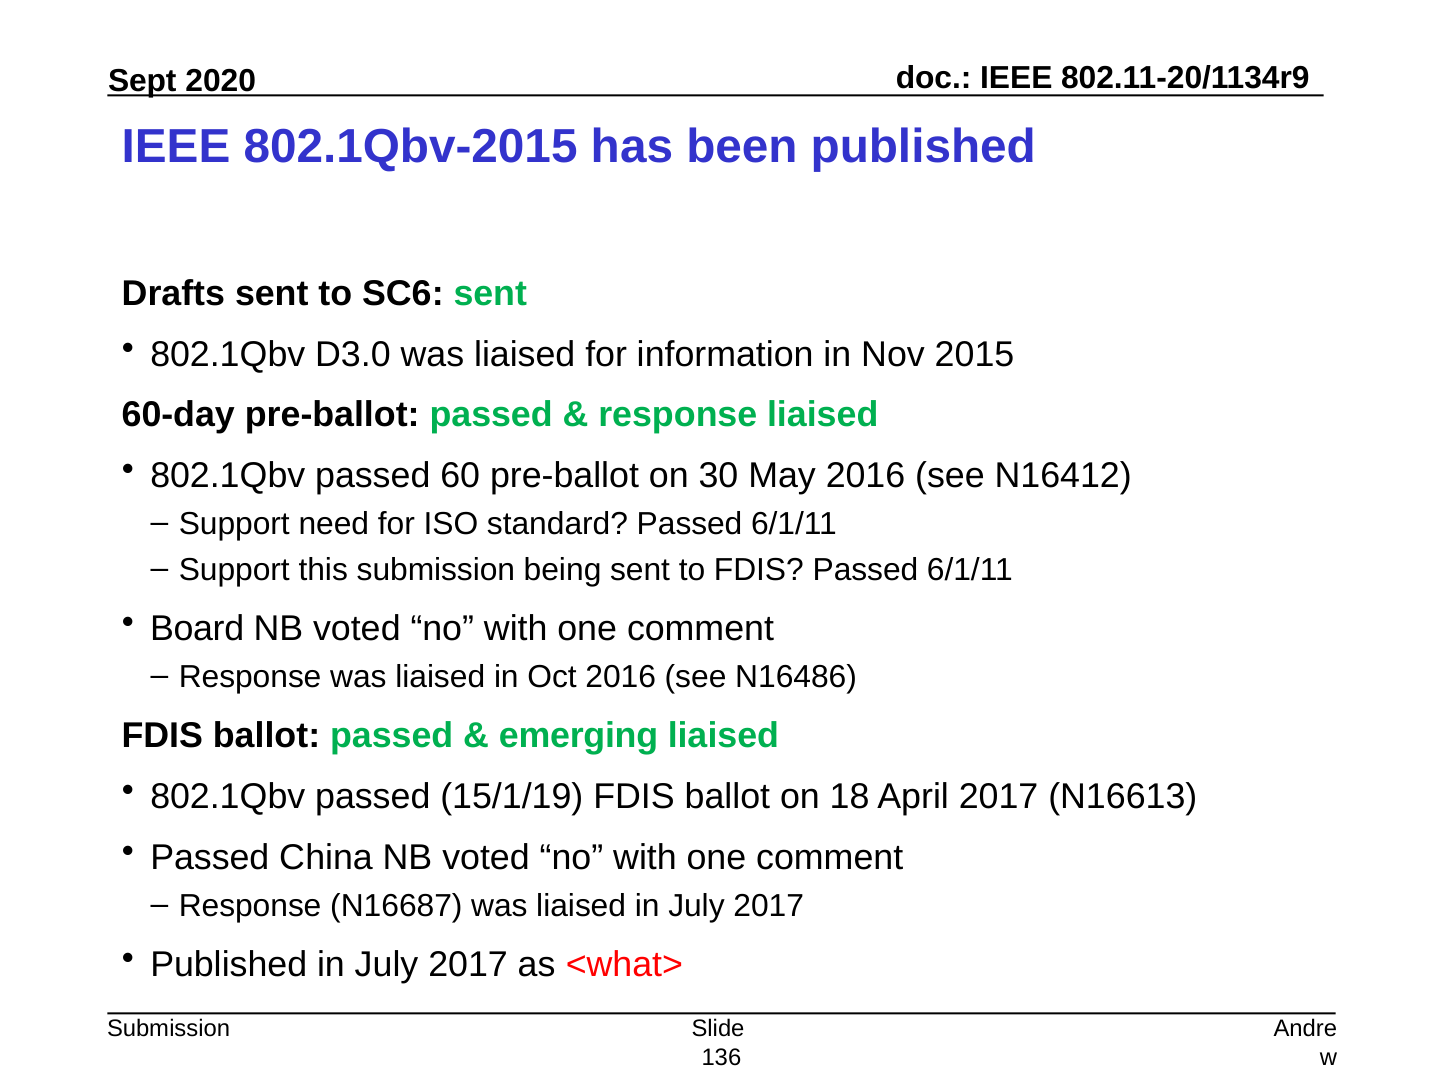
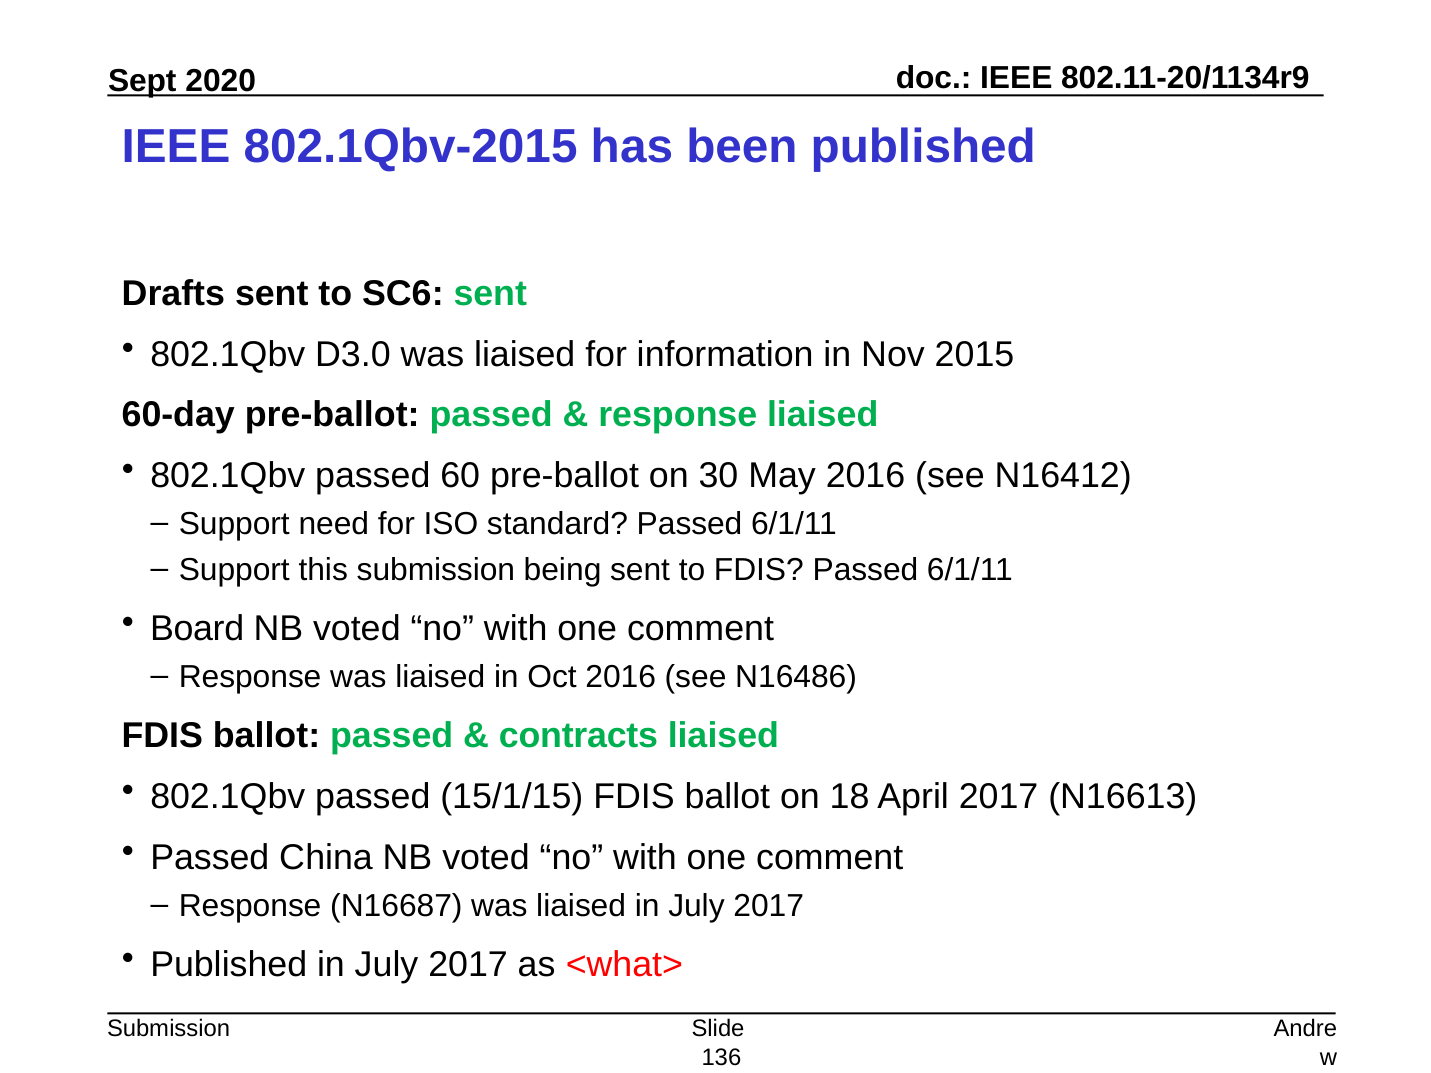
emerging: emerging -> contracts
15/1/19: 15/1/19 -> 15/1/15
